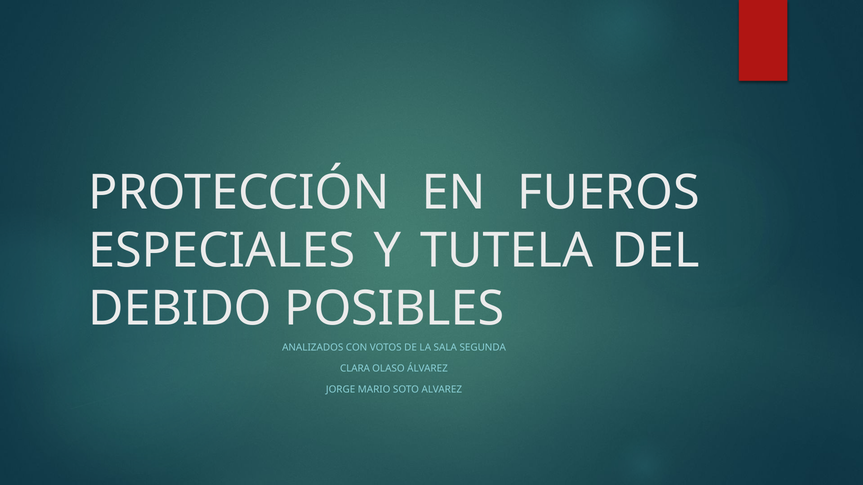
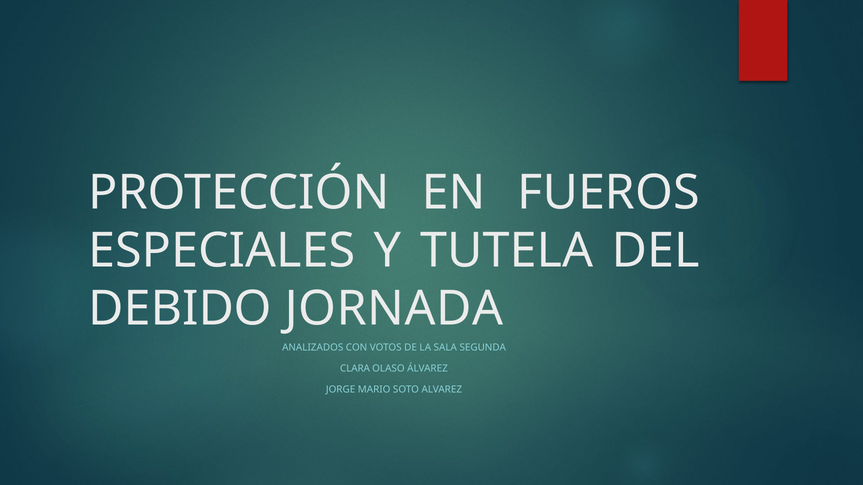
POSIBLES: POSIBLES -> JORNADA
